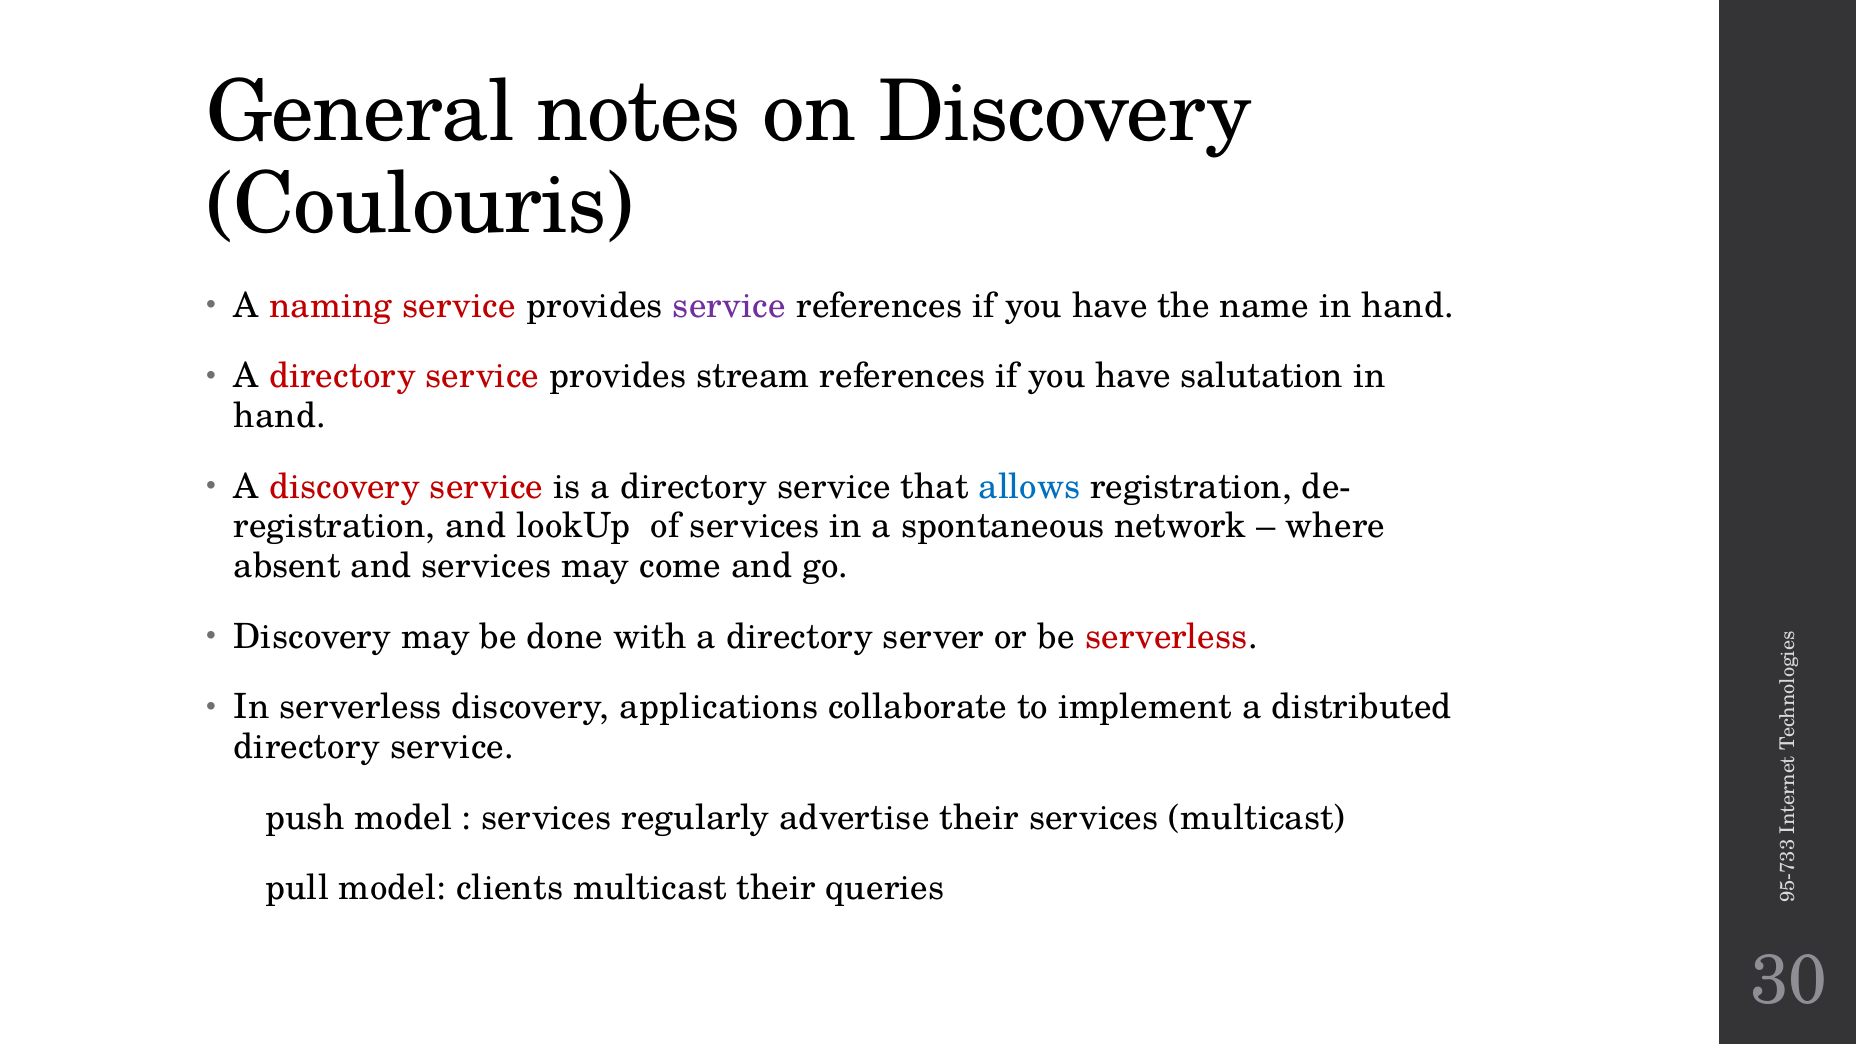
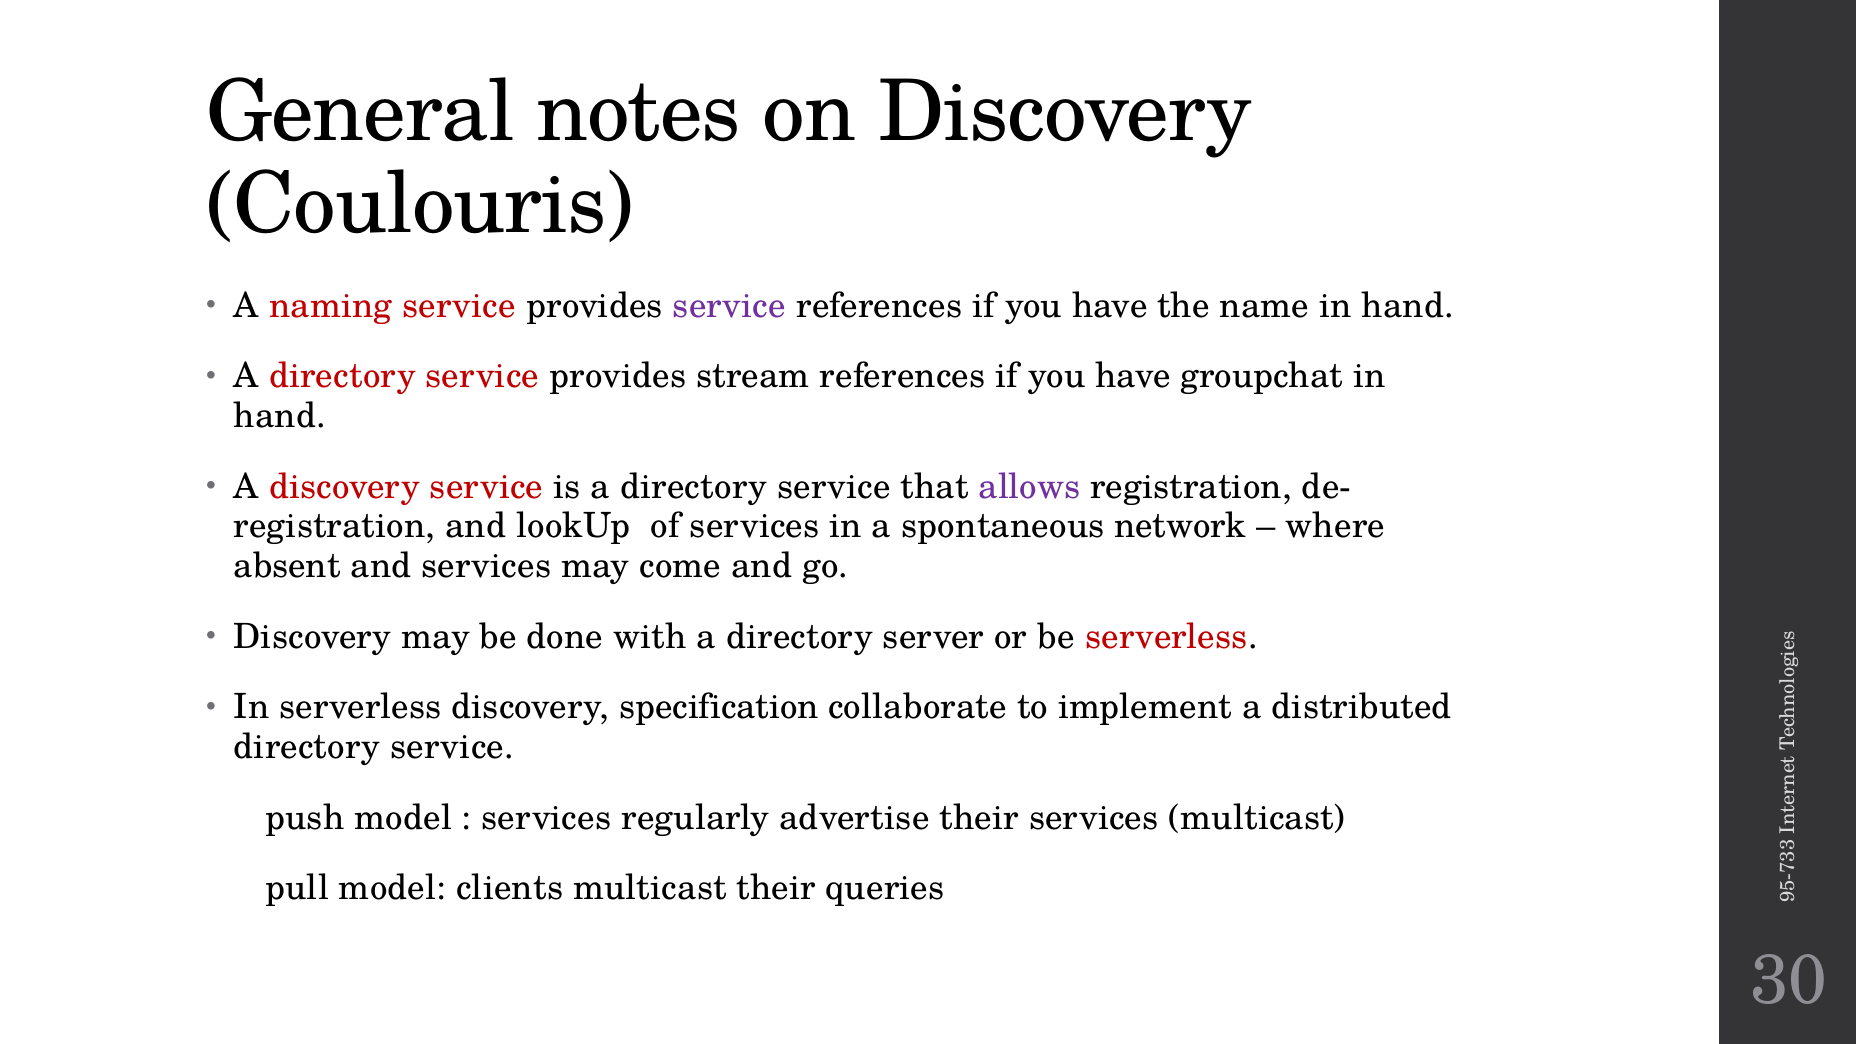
salutation: salutation -> groupchat
allows colour: blue -> purple
applications: applications -> specification
